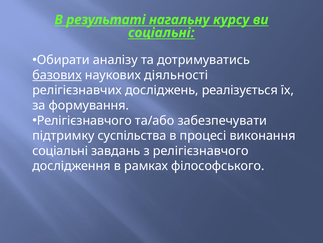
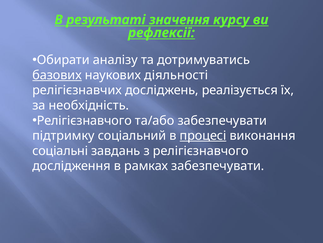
нагальну: нагальну -> значення
соціальні at (161, 33): соціальні -> рефлексії
формування: формування -> необхідність
суспільства: суспільства -> соціальний
процесі underline: none -> present
рамках філософського: філософського -> забезпечувати
